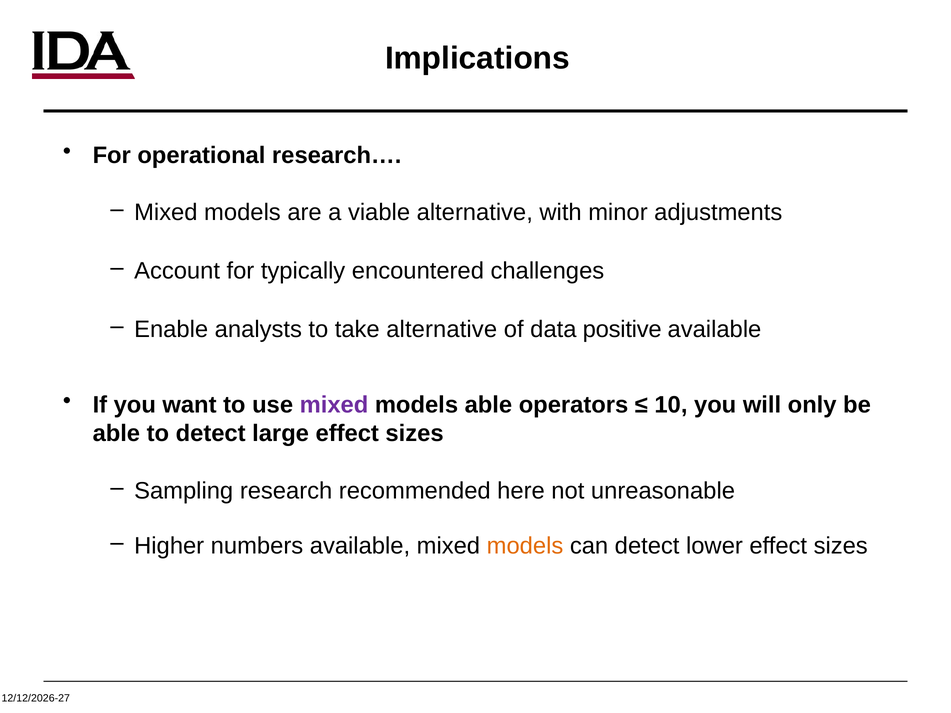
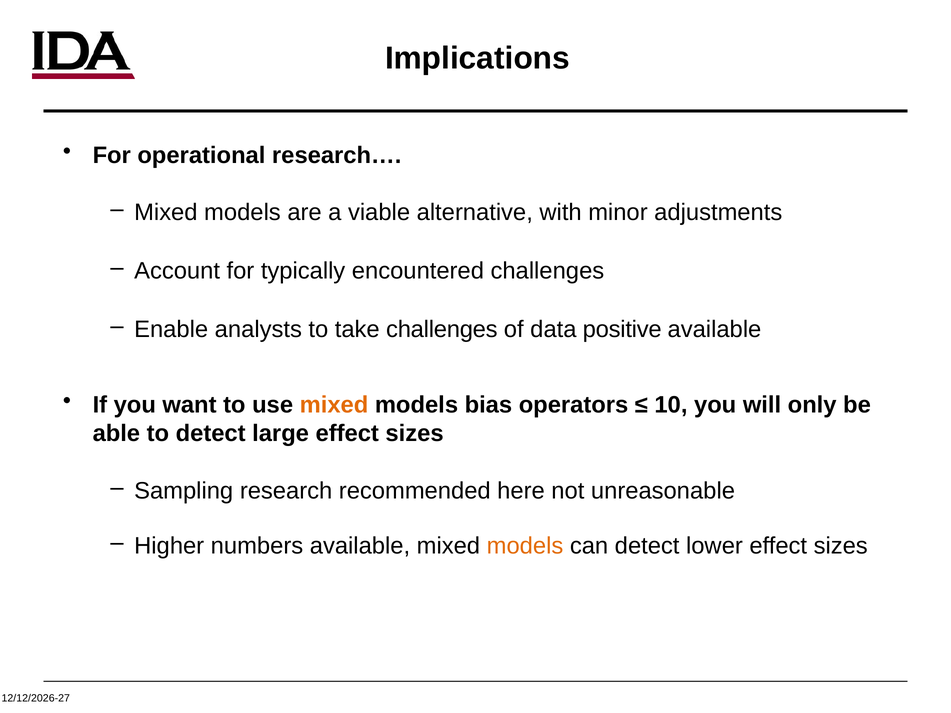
take alternative: alternative -> challenges
mixed at (334, 405) colour: purple -> orange
models able: able -> bias
